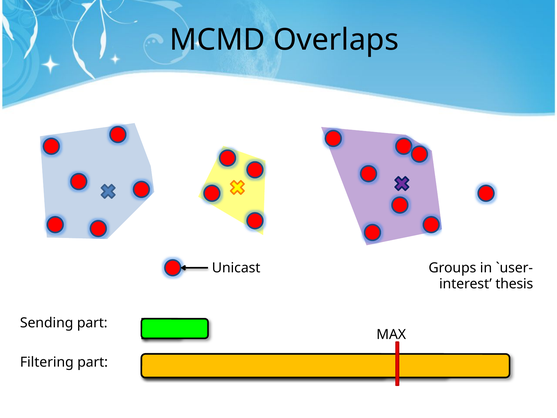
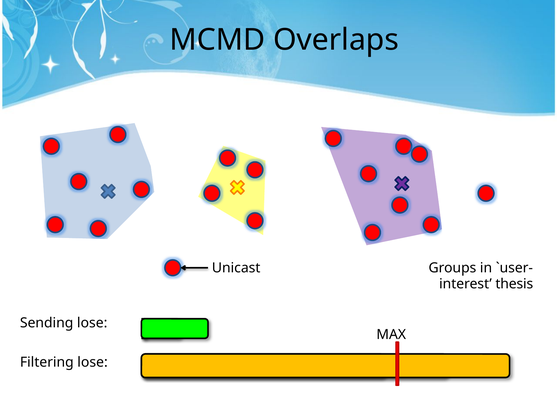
Sending part: part -> lose
Filtering part: part -> lose
